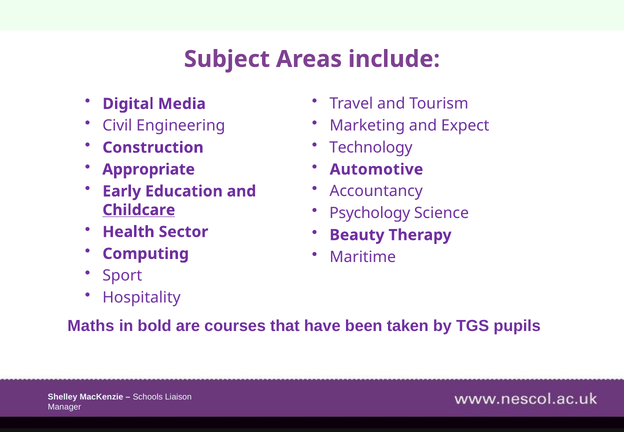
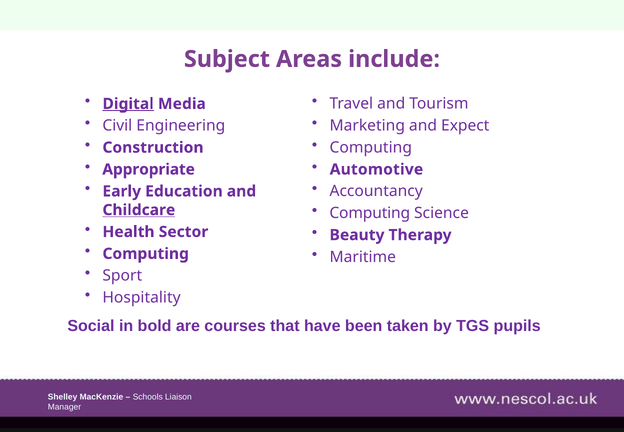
Digital underline: none -> present
Technology at (371, 148): Technology -> Computing
Psychology at (370, 213): Psychology -> Computing
Maths: Maths -> Social
